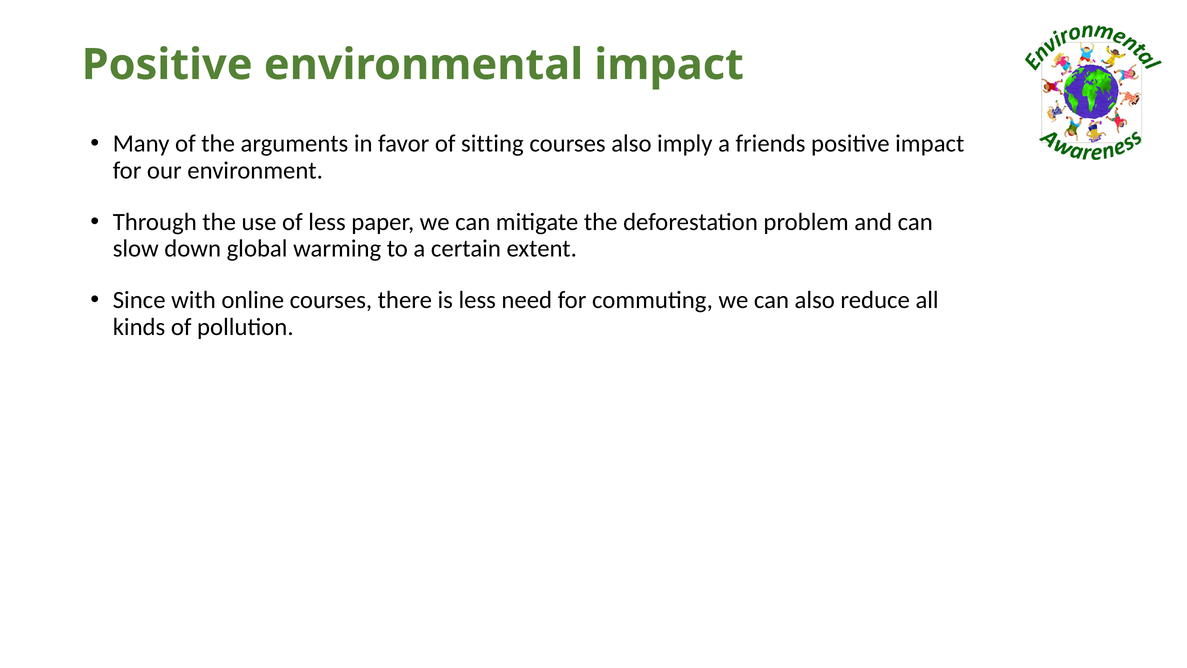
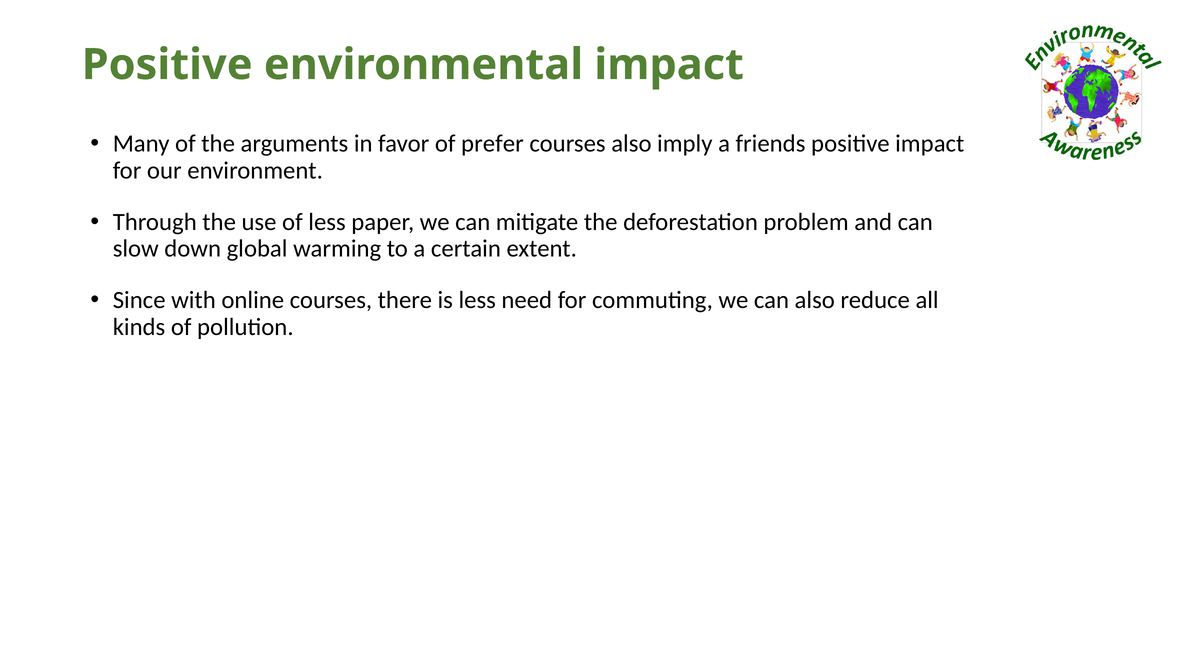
sitting: sitting -> prefer
